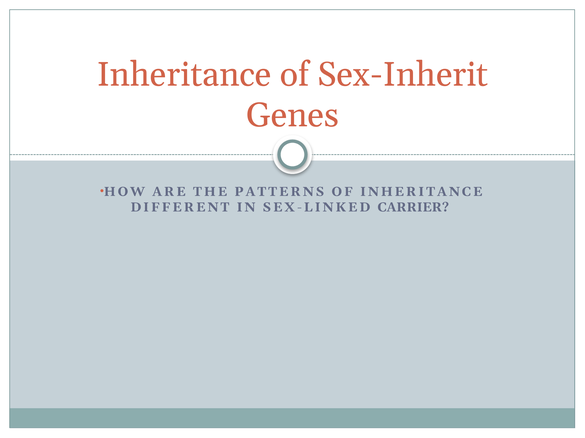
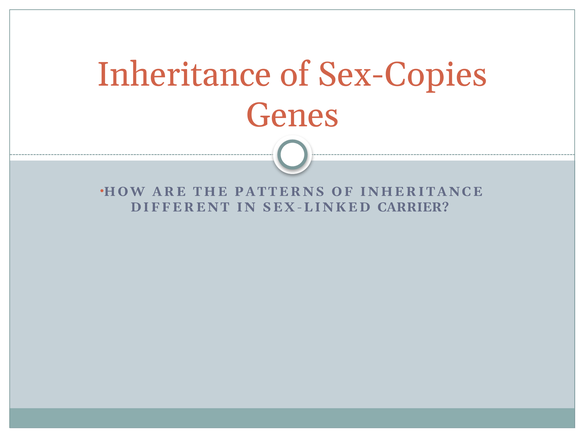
Sex-Inherit: Sex-Inherit -> Sex-Copies
